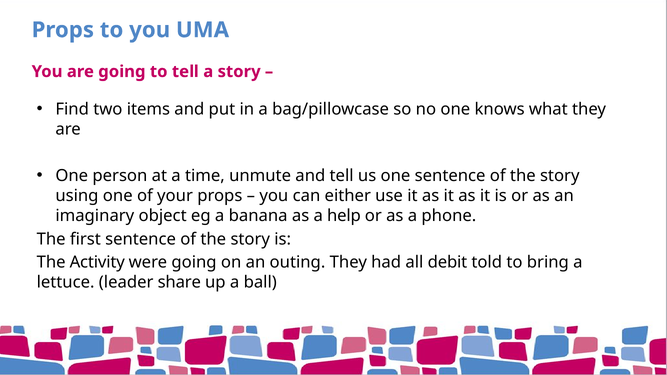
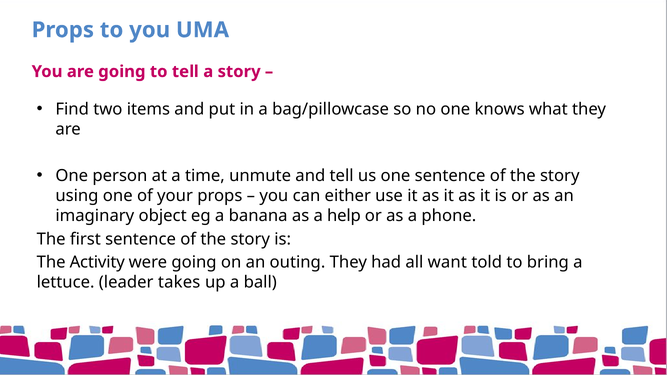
debit: debit -> want
share: share -> takes
